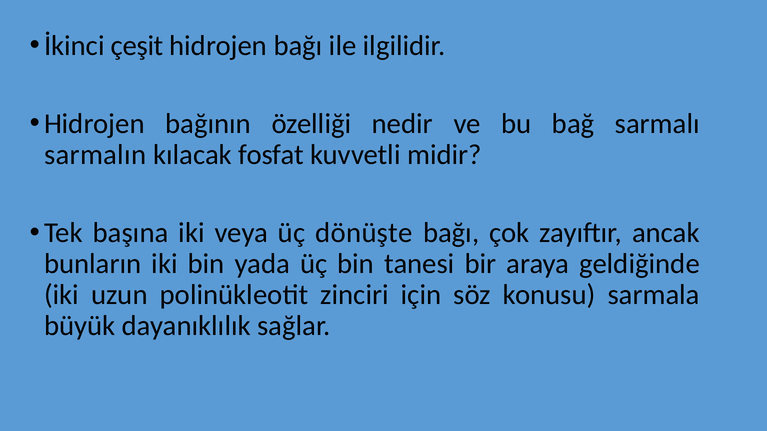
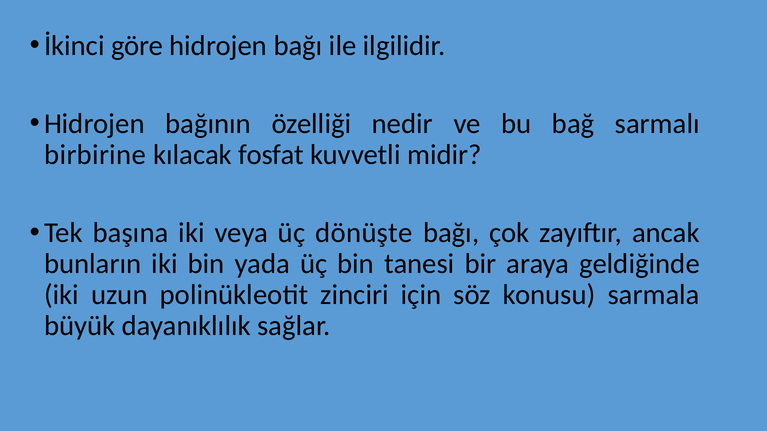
çeşit: çeşit -> göre
sarmalın: sarmalın -> birbirine
